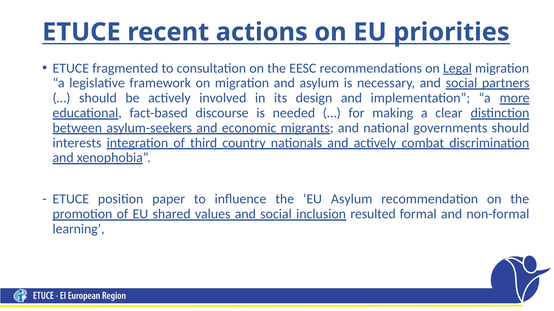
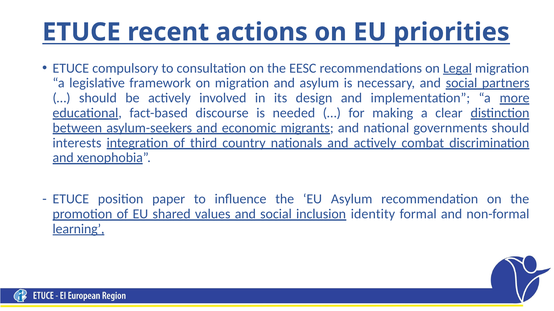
fragmented: fragmented -> compulsory
resulted: resulted -> identity
learning underline: none -> present
